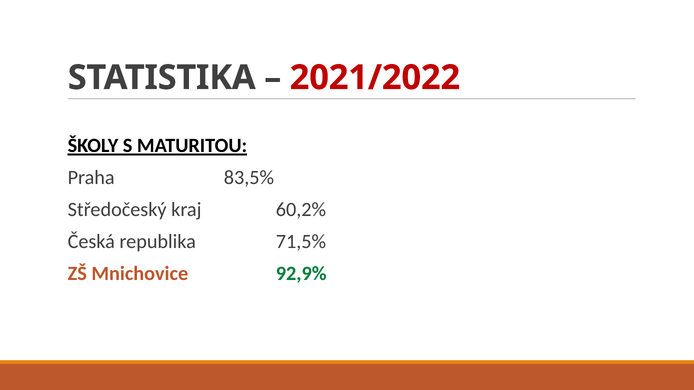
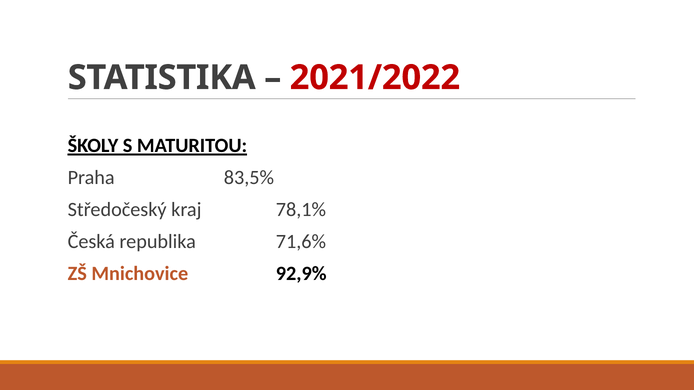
60,2%: 60,2% -> 78,1%
71,5%: 71,5% -> 71,6%
92,9% colour: green -> black
